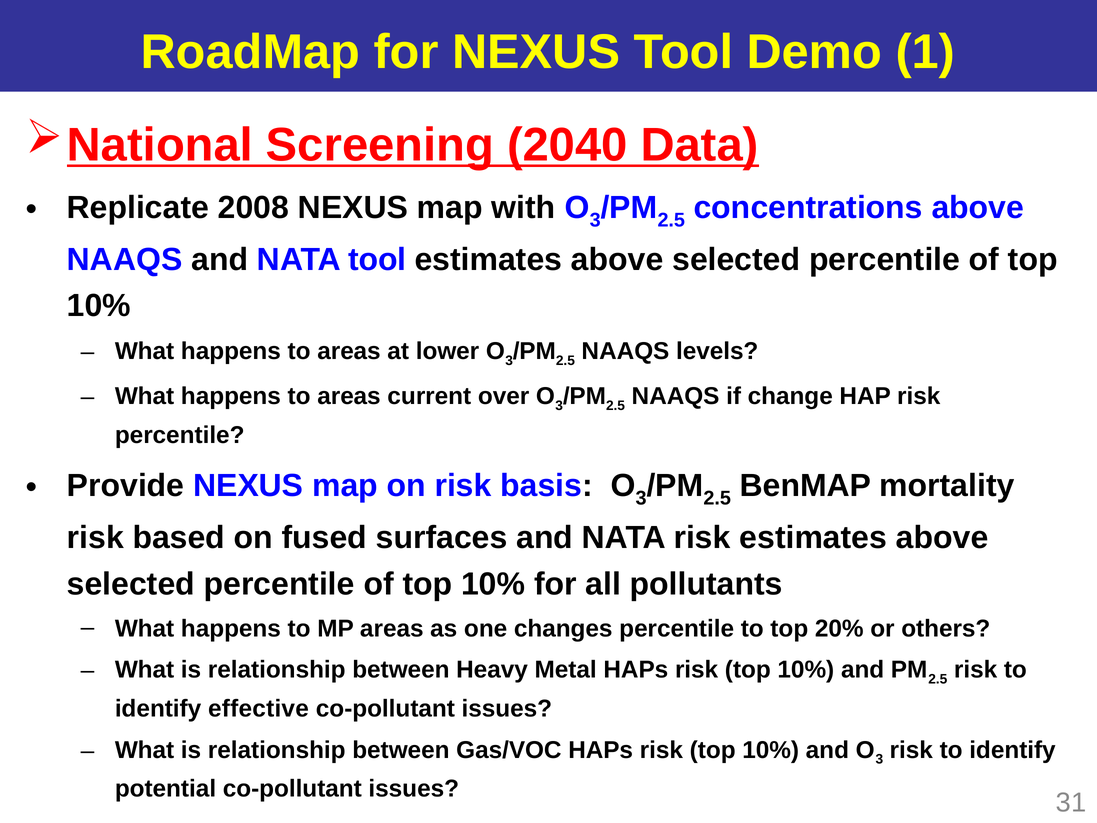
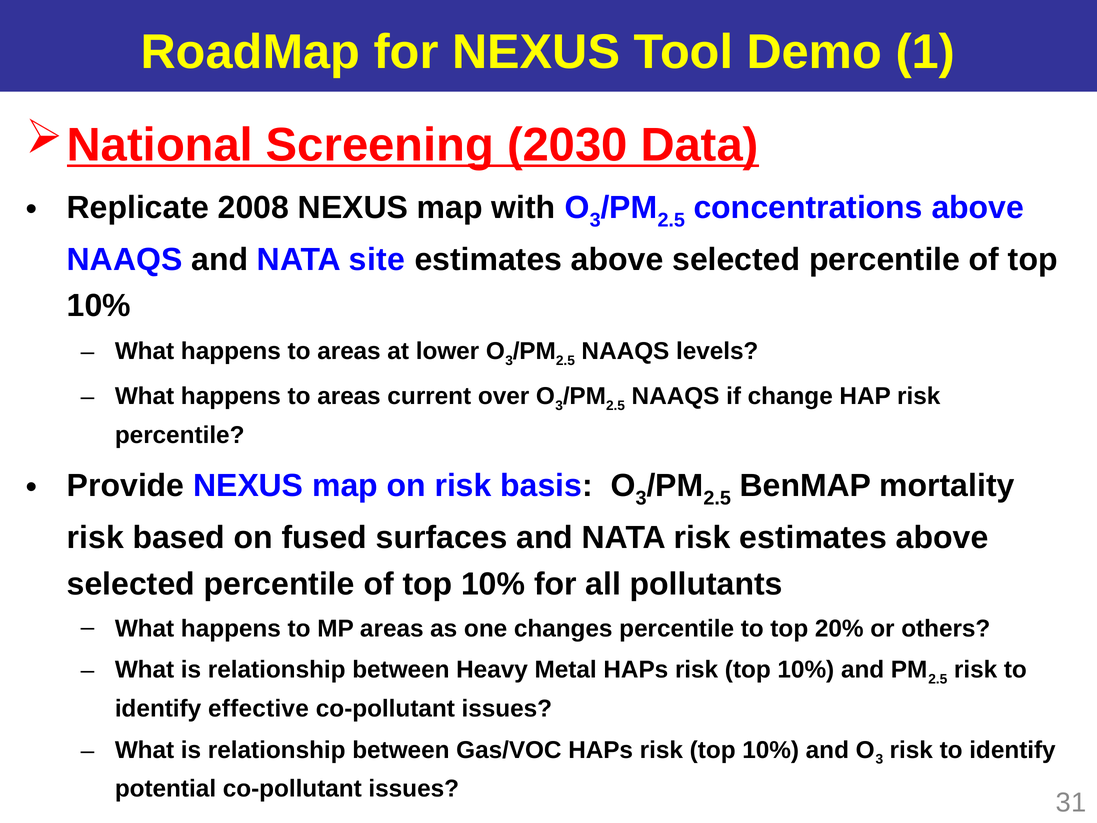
2040: 2040 -> 2030
NATA tool: tool -> site
